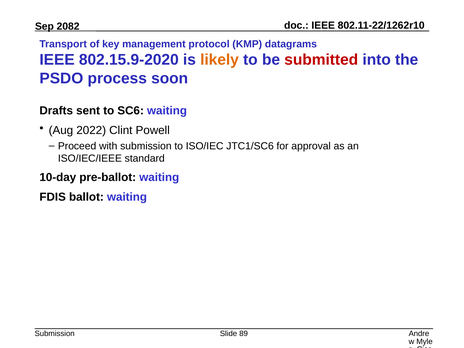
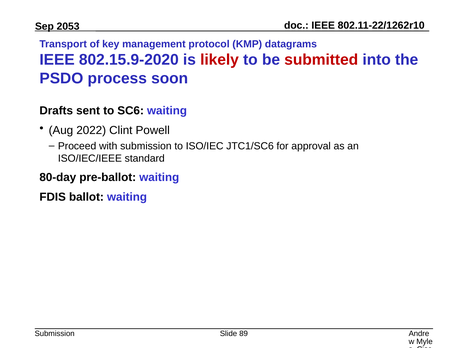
2082: 2082 -> 2053
likely colour: orange -> red
10-day: 10-day -> 80-day
